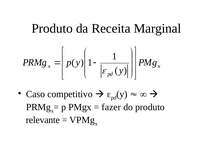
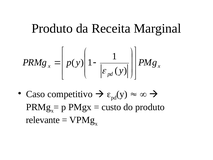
fazer: fazer -> custo
